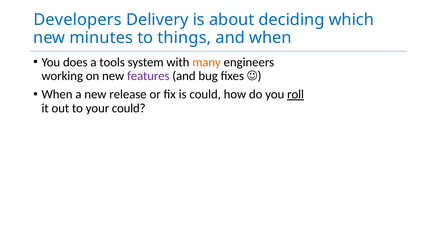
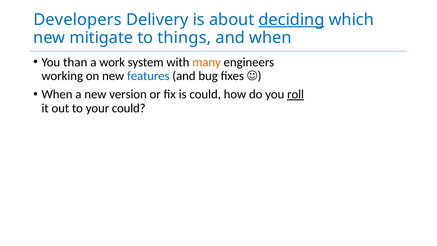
deciding underline: none -> present
minutes: minutes -> mitigate
does: does -> than
tools: tools -> work
features colour: purple -> blue
release: release -> version
